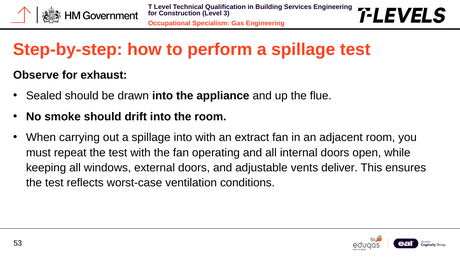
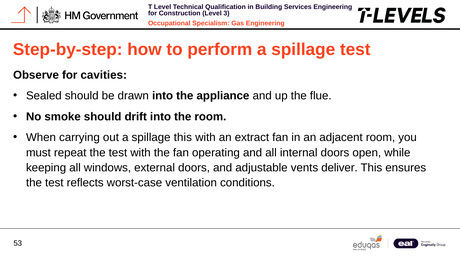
exhaust: exhaust -> cavities
spillage into: into -> this
